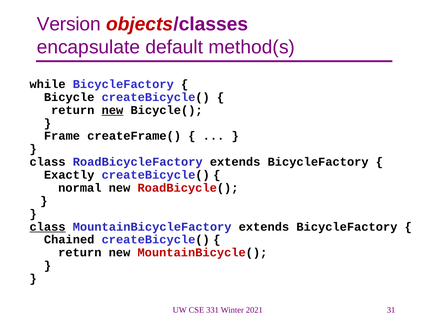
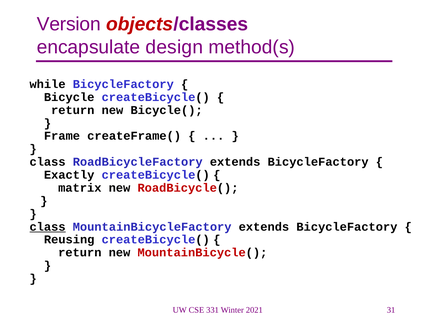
default: default -> design
new at (112, 110) underline: present -> none
normal: normal -> matrix
Chained: Chained -> Reusing
